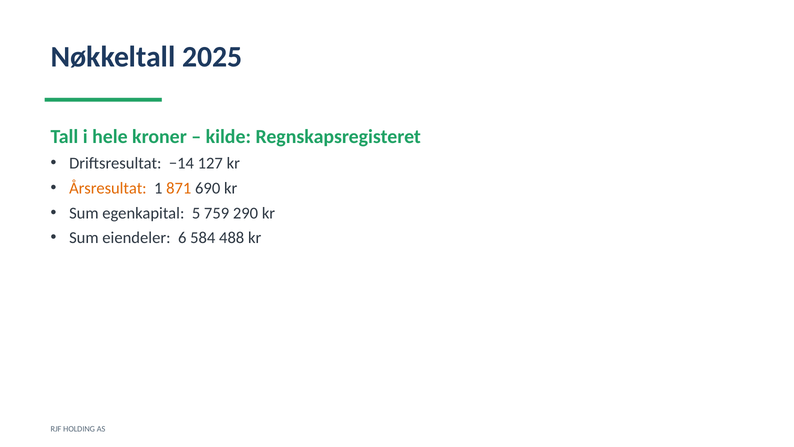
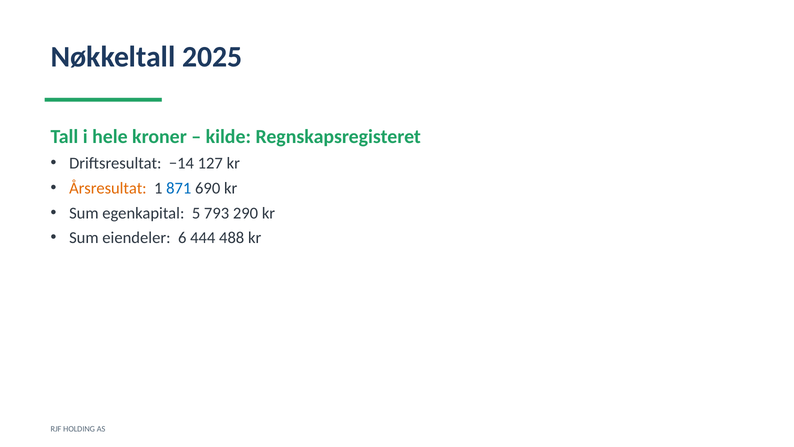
871 colour: orange -> blue
759: 759 -> 793
584: 584 -> 444
